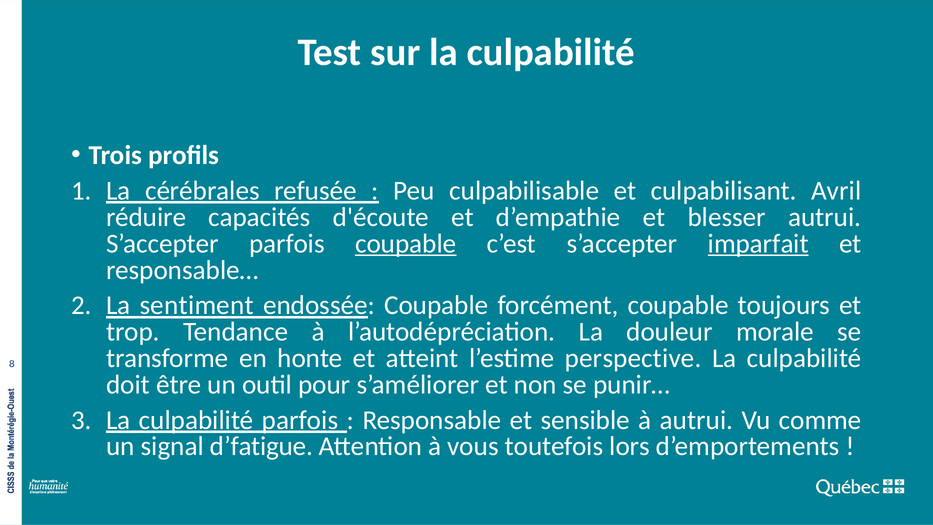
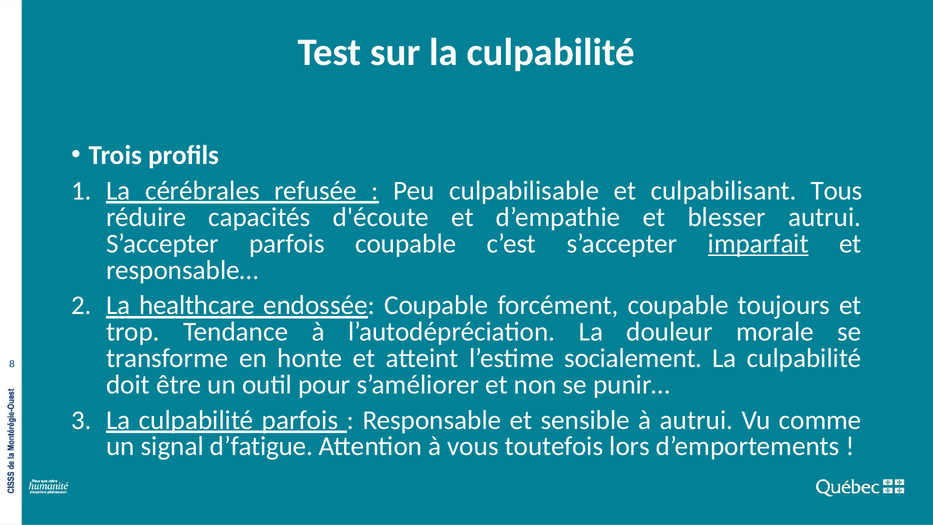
Avril: Avril -> Tous
coupable at (406, 244) underline: present -> none
sentiment: sentiment -> healthcare
perspective: perspective -> socialement
